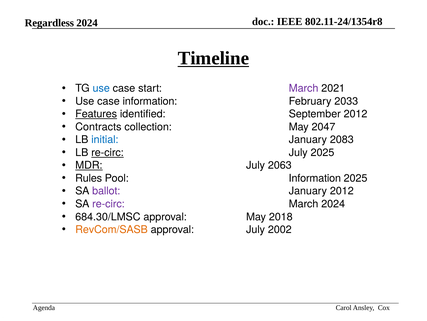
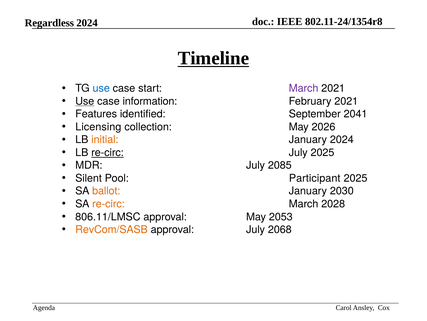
Use at (85, 101) underline: none -> present
February 2033: 2033 -> 2021
Features underline: present -> none
September 2012: 2012 -> 2041
Contracts: Contracts -> Licensing
2047: 2047 -> 2026
initial colour: blue -> orange
January 2083: 2083 -> 2024
MDR underline: present -> none
2063: 2063 -> 2085
Rules: Rules -> Silent
Pool Information: Information -> Participant
ballot colour: purple -> orange
January 2012: 2012 -> 2030
re-circ at (108, 203) colour: purple -> orange
March 2024: 2024 -> 2028
684.30/LMSC: 684.30/LMSC -> 806.11/LMSC
2018: 2018 -> 2053
2002: 2002 -> 2068
